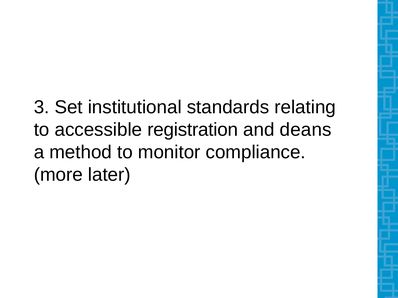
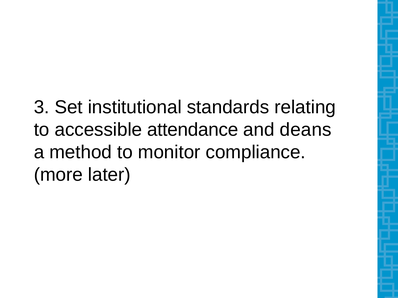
registration: registration -> attendance
